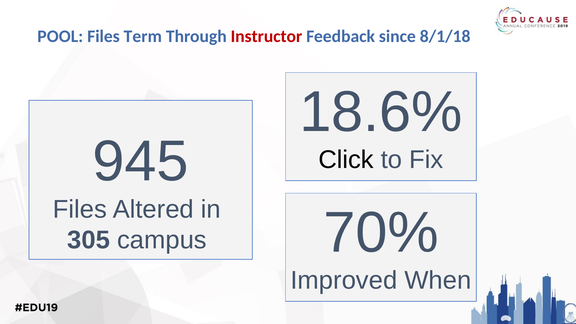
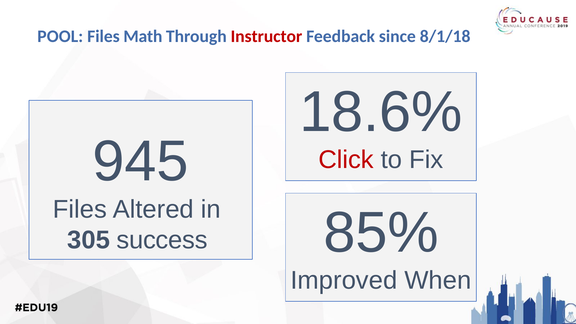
Term: Term -> Math
Click colour: black -> red
70%: 70% -> 85%
campus: campus -> success
